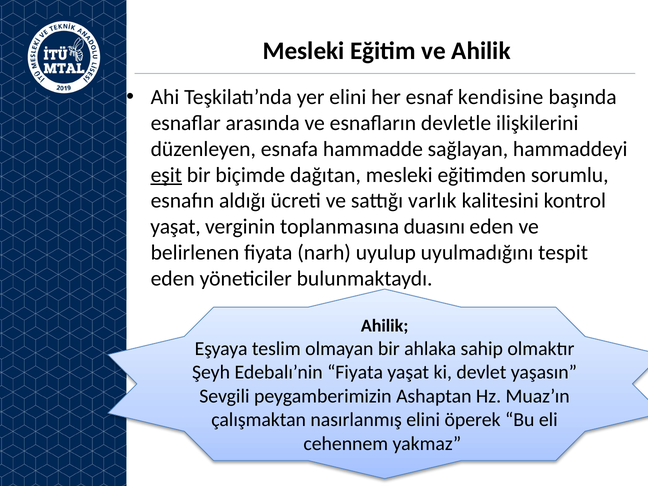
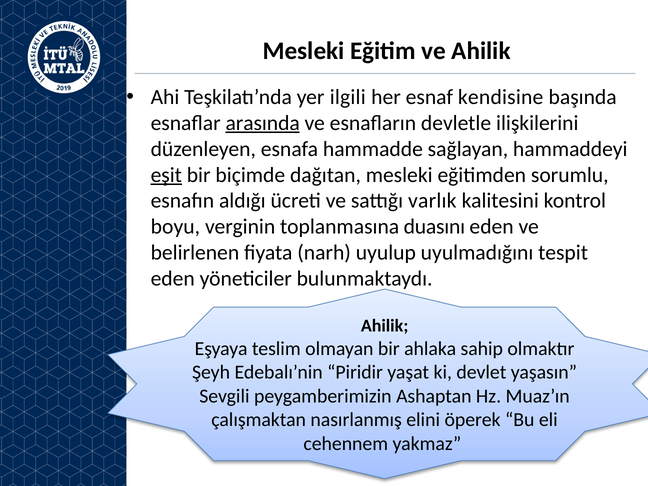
yer elini: elini -> ilgili
arasında underline: none -> present
yaşat at (176, 227): yaşat -> boyu
Edebalı’nin Fiyata: Fiyata -> Piridir
